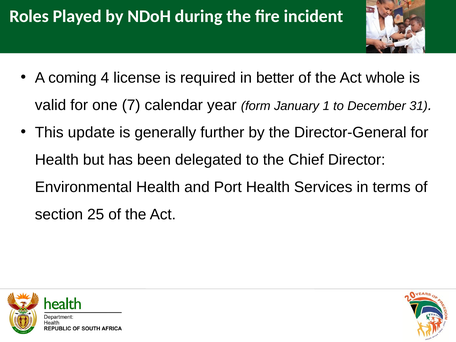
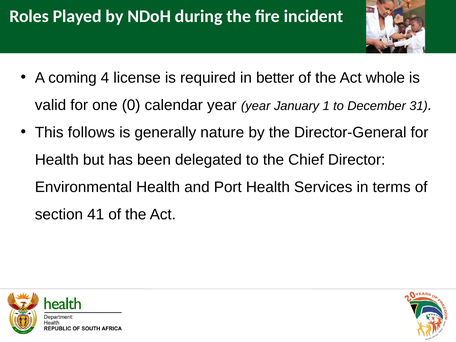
7: 7 -> 0
year form: form -> year
update: update -> follows
further: further -> nature
25: 25 -> 41
